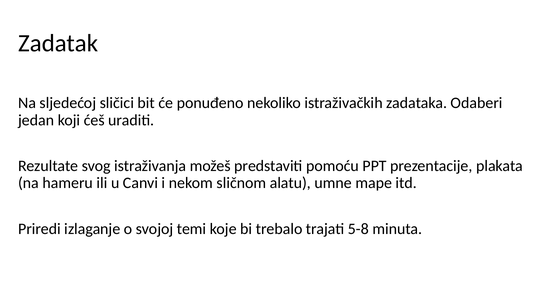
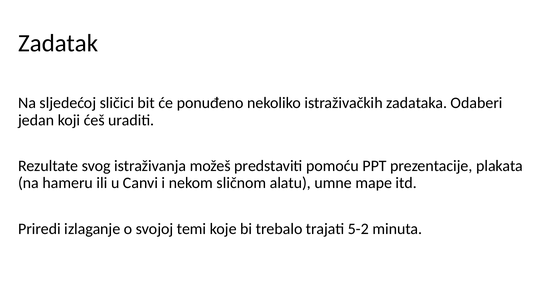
5-8: 5-8 -> 5-2
